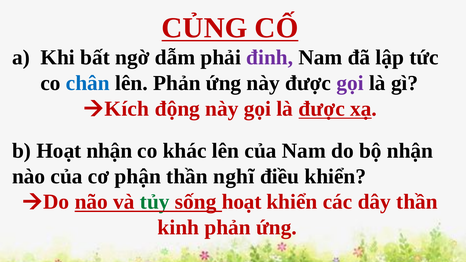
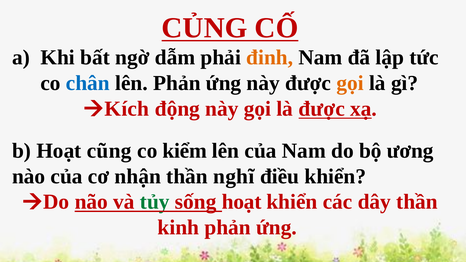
đinh colour: purple -> orange
gọi at (350, 83) colour: purple -> orange
Hoạt nhận: nhận -> cũng
khác: khác -> kiểm
bộ nhận: nhận -> ương
phận: phận -> nhận
